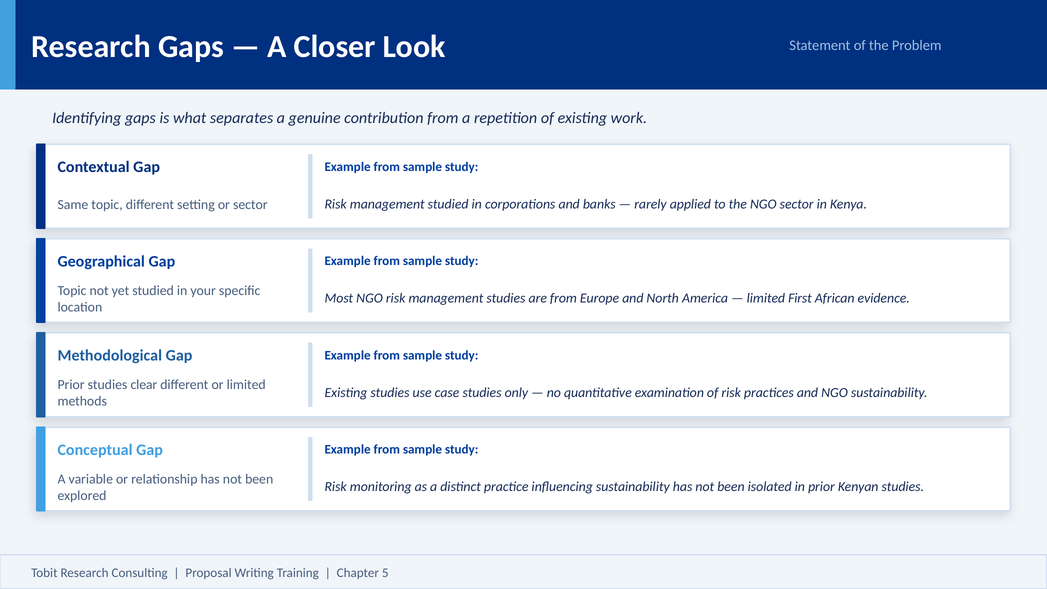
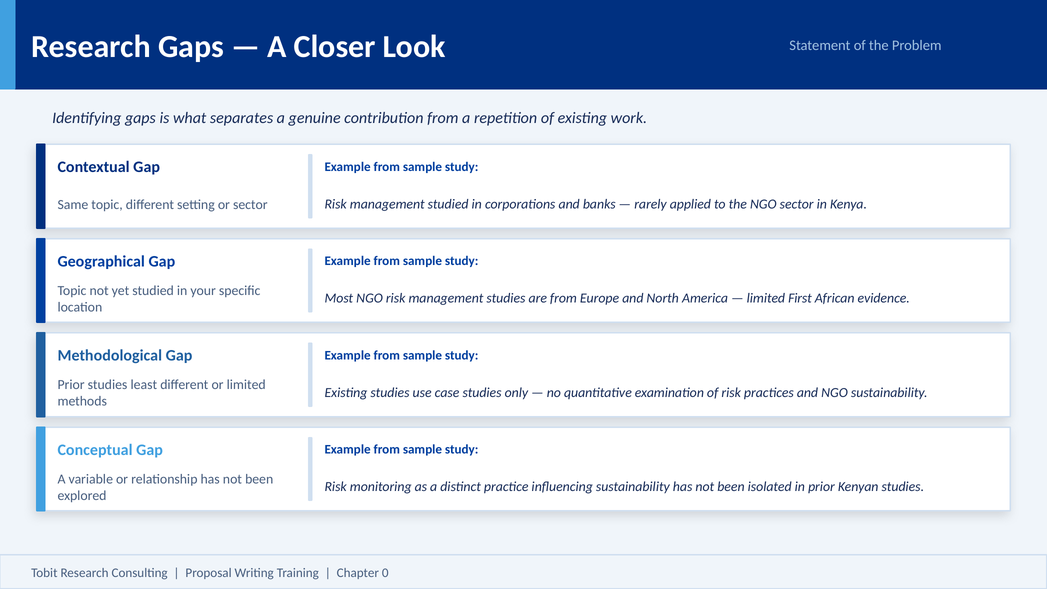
clear: clear -> least
5: 5 -> 0
